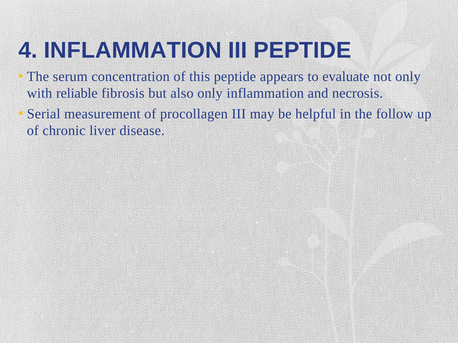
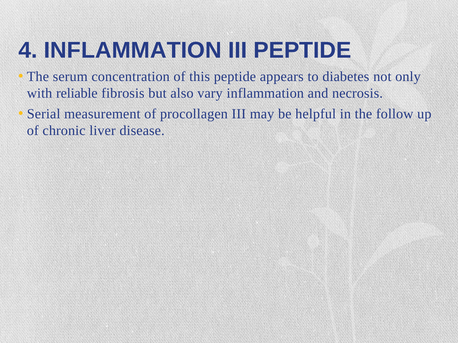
evaluate: evaluate -> diabetes
also only: only -> vary
